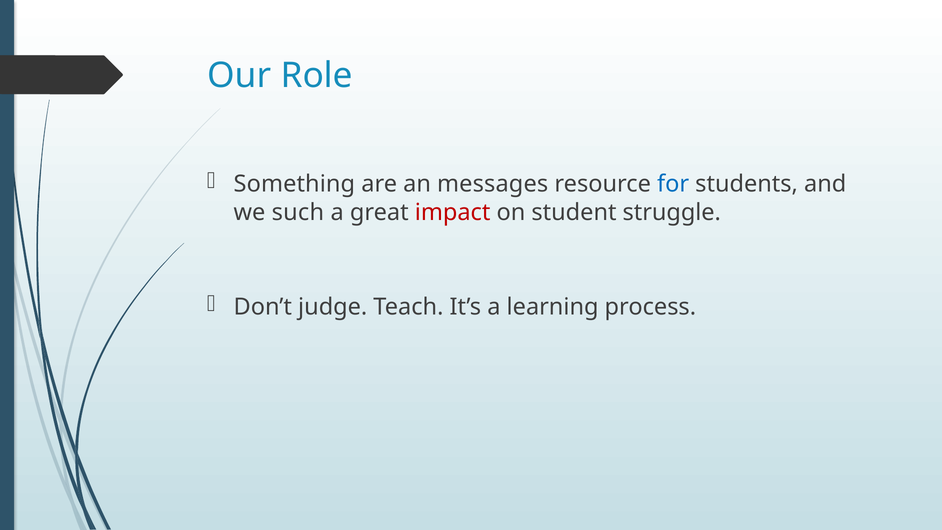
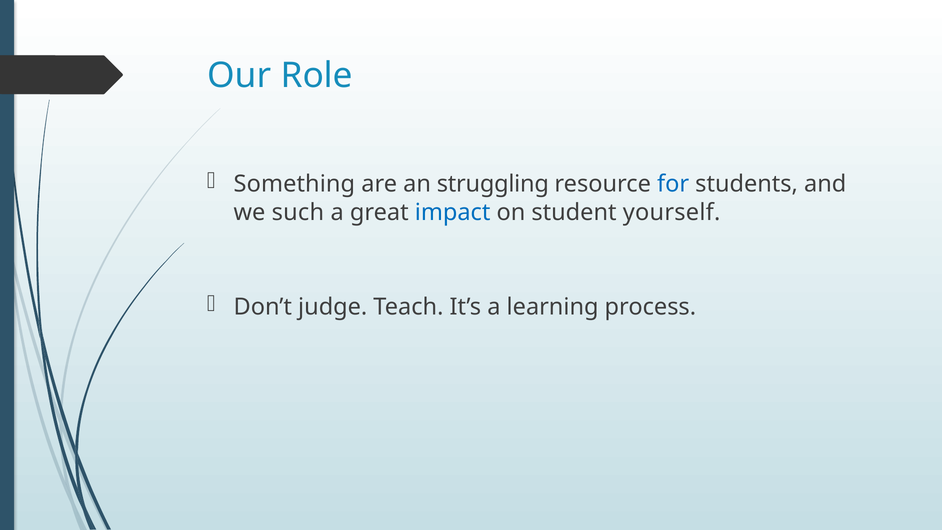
messages: messages -> struggling
impact colour: red -> blue
struggle: struggle -> yourself
